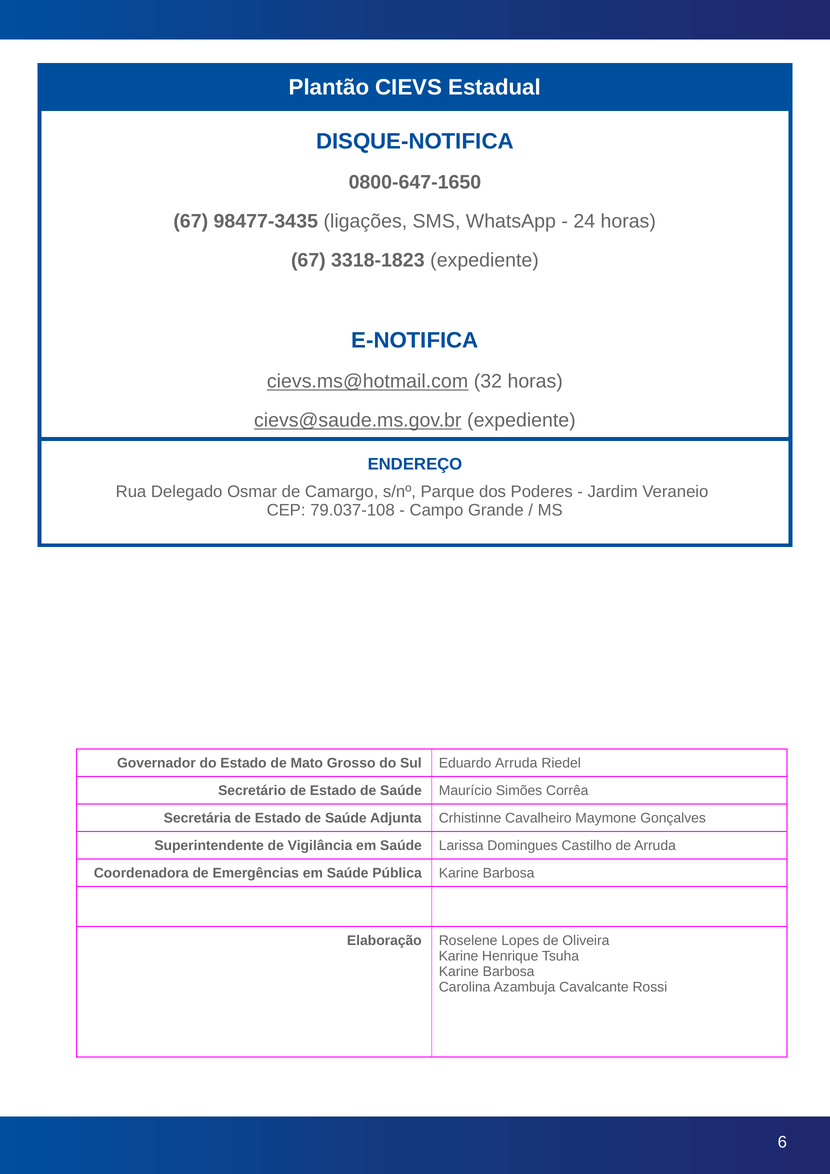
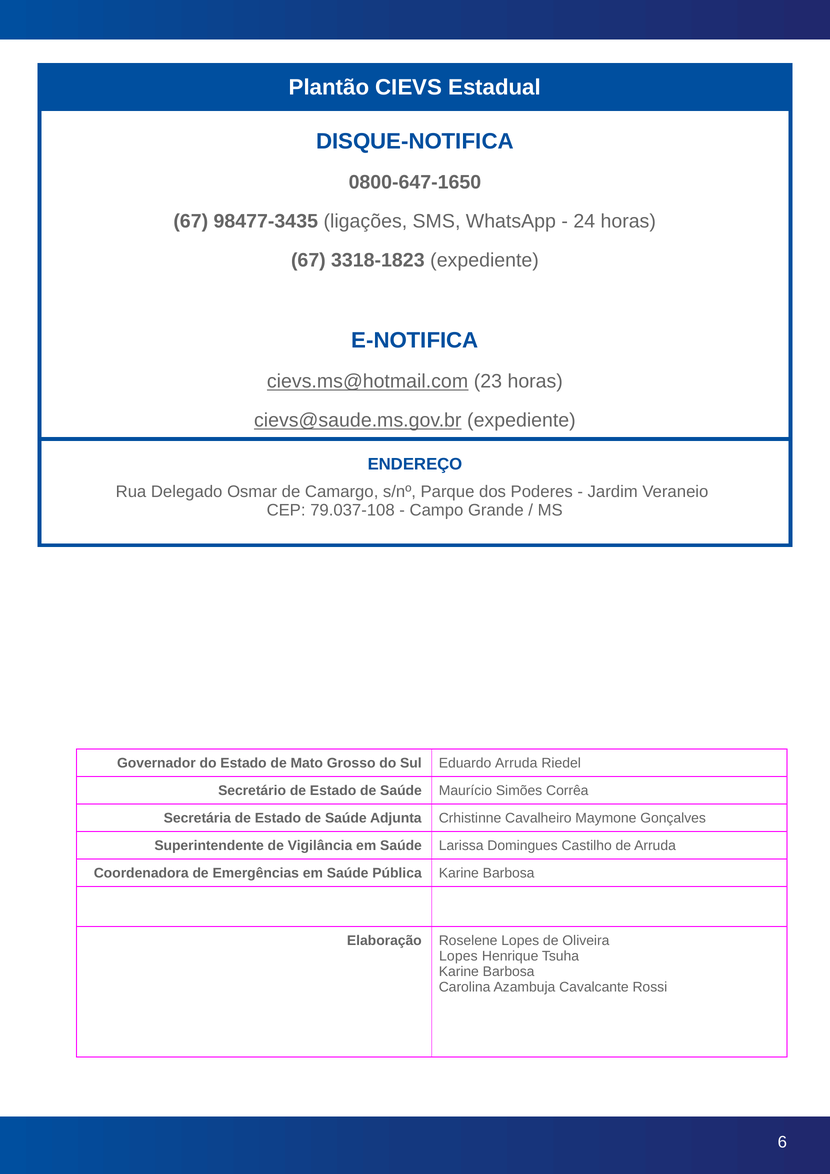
32: 32 -> 23
Karine at (459, 956): Karine -> Lopes
